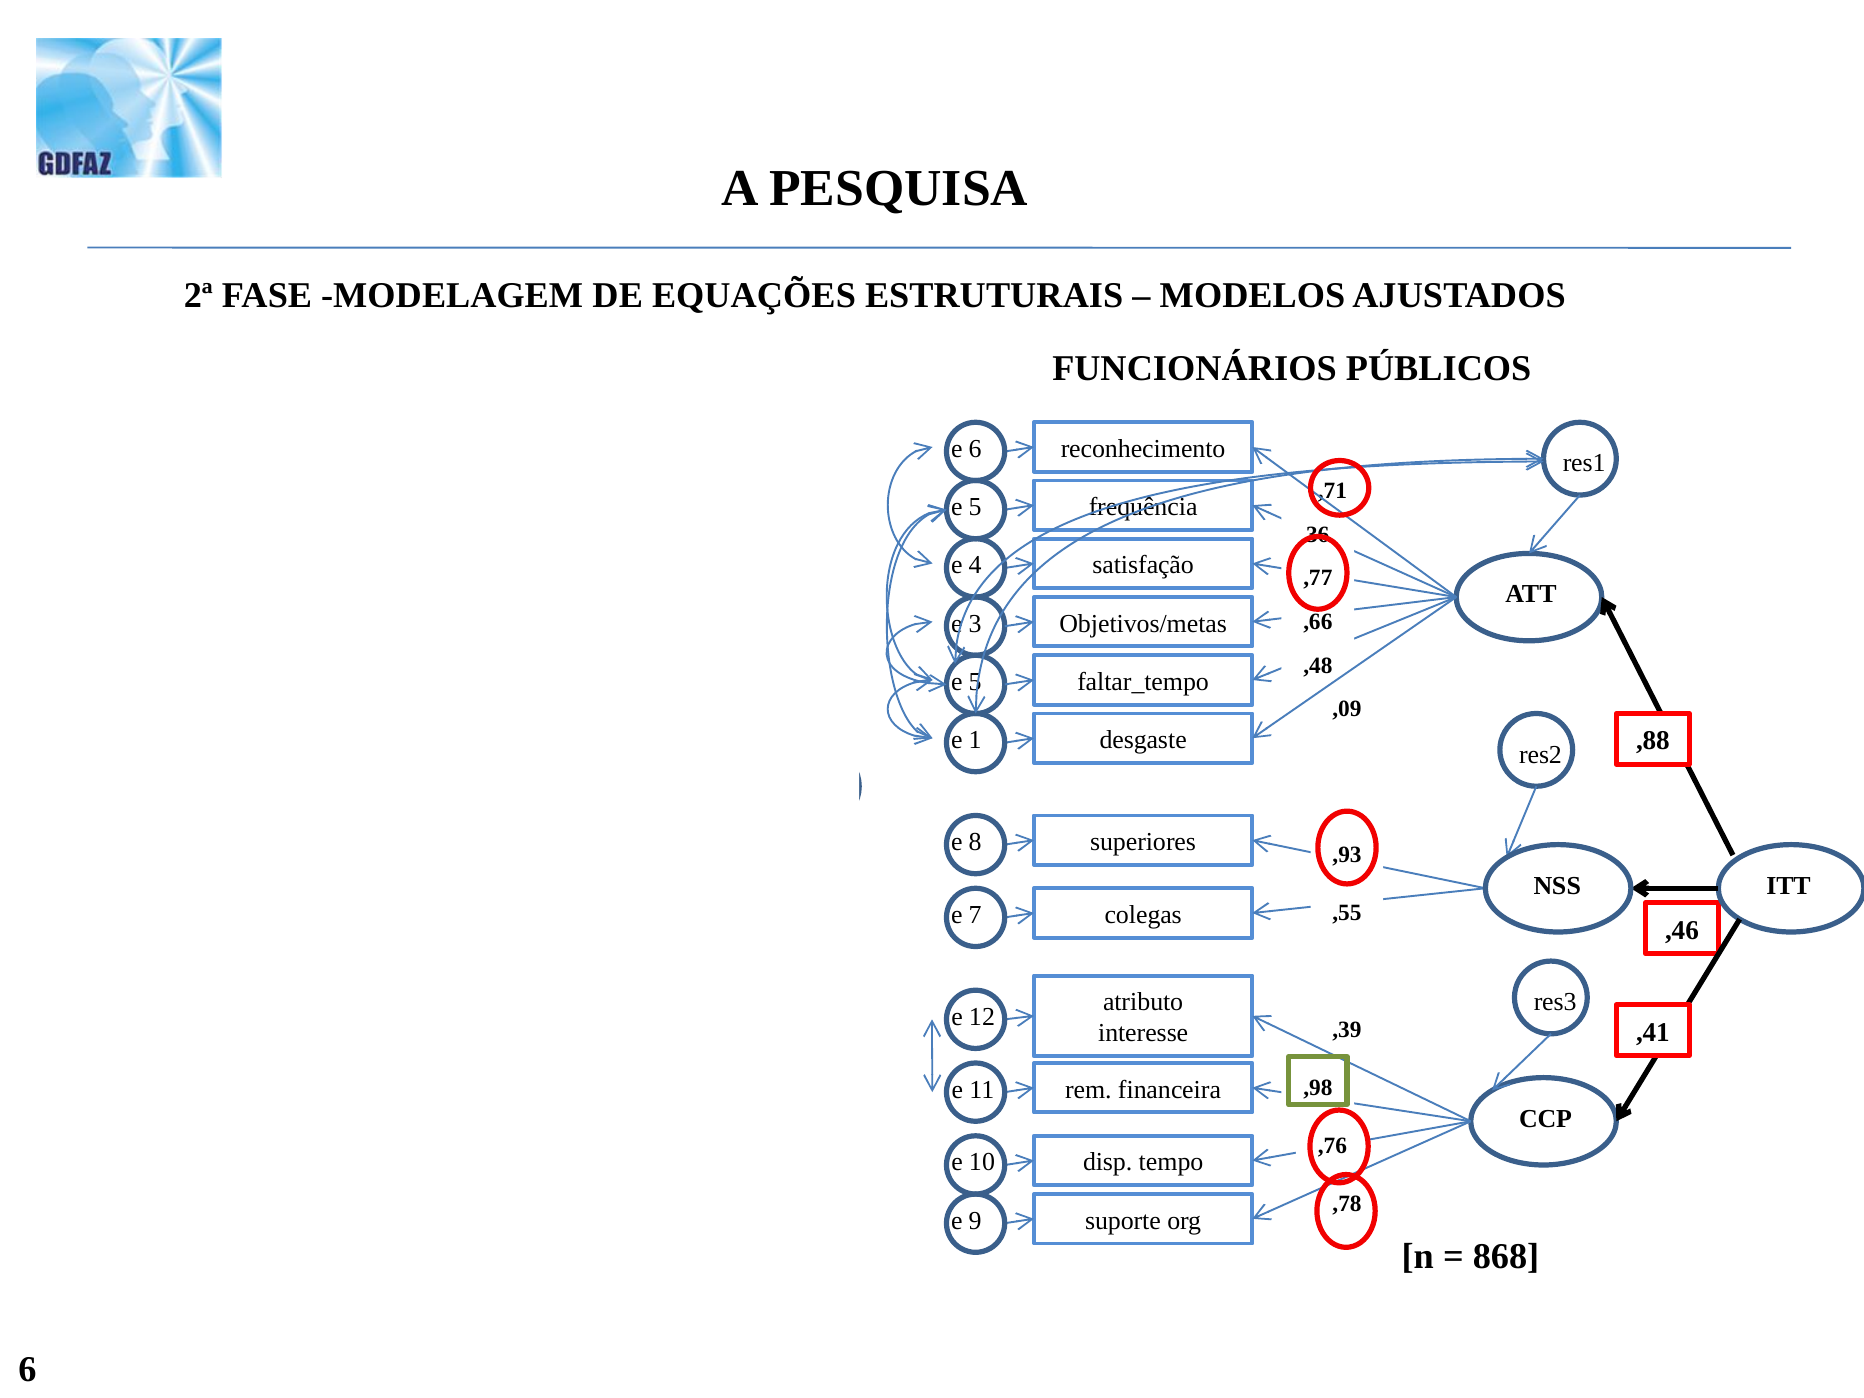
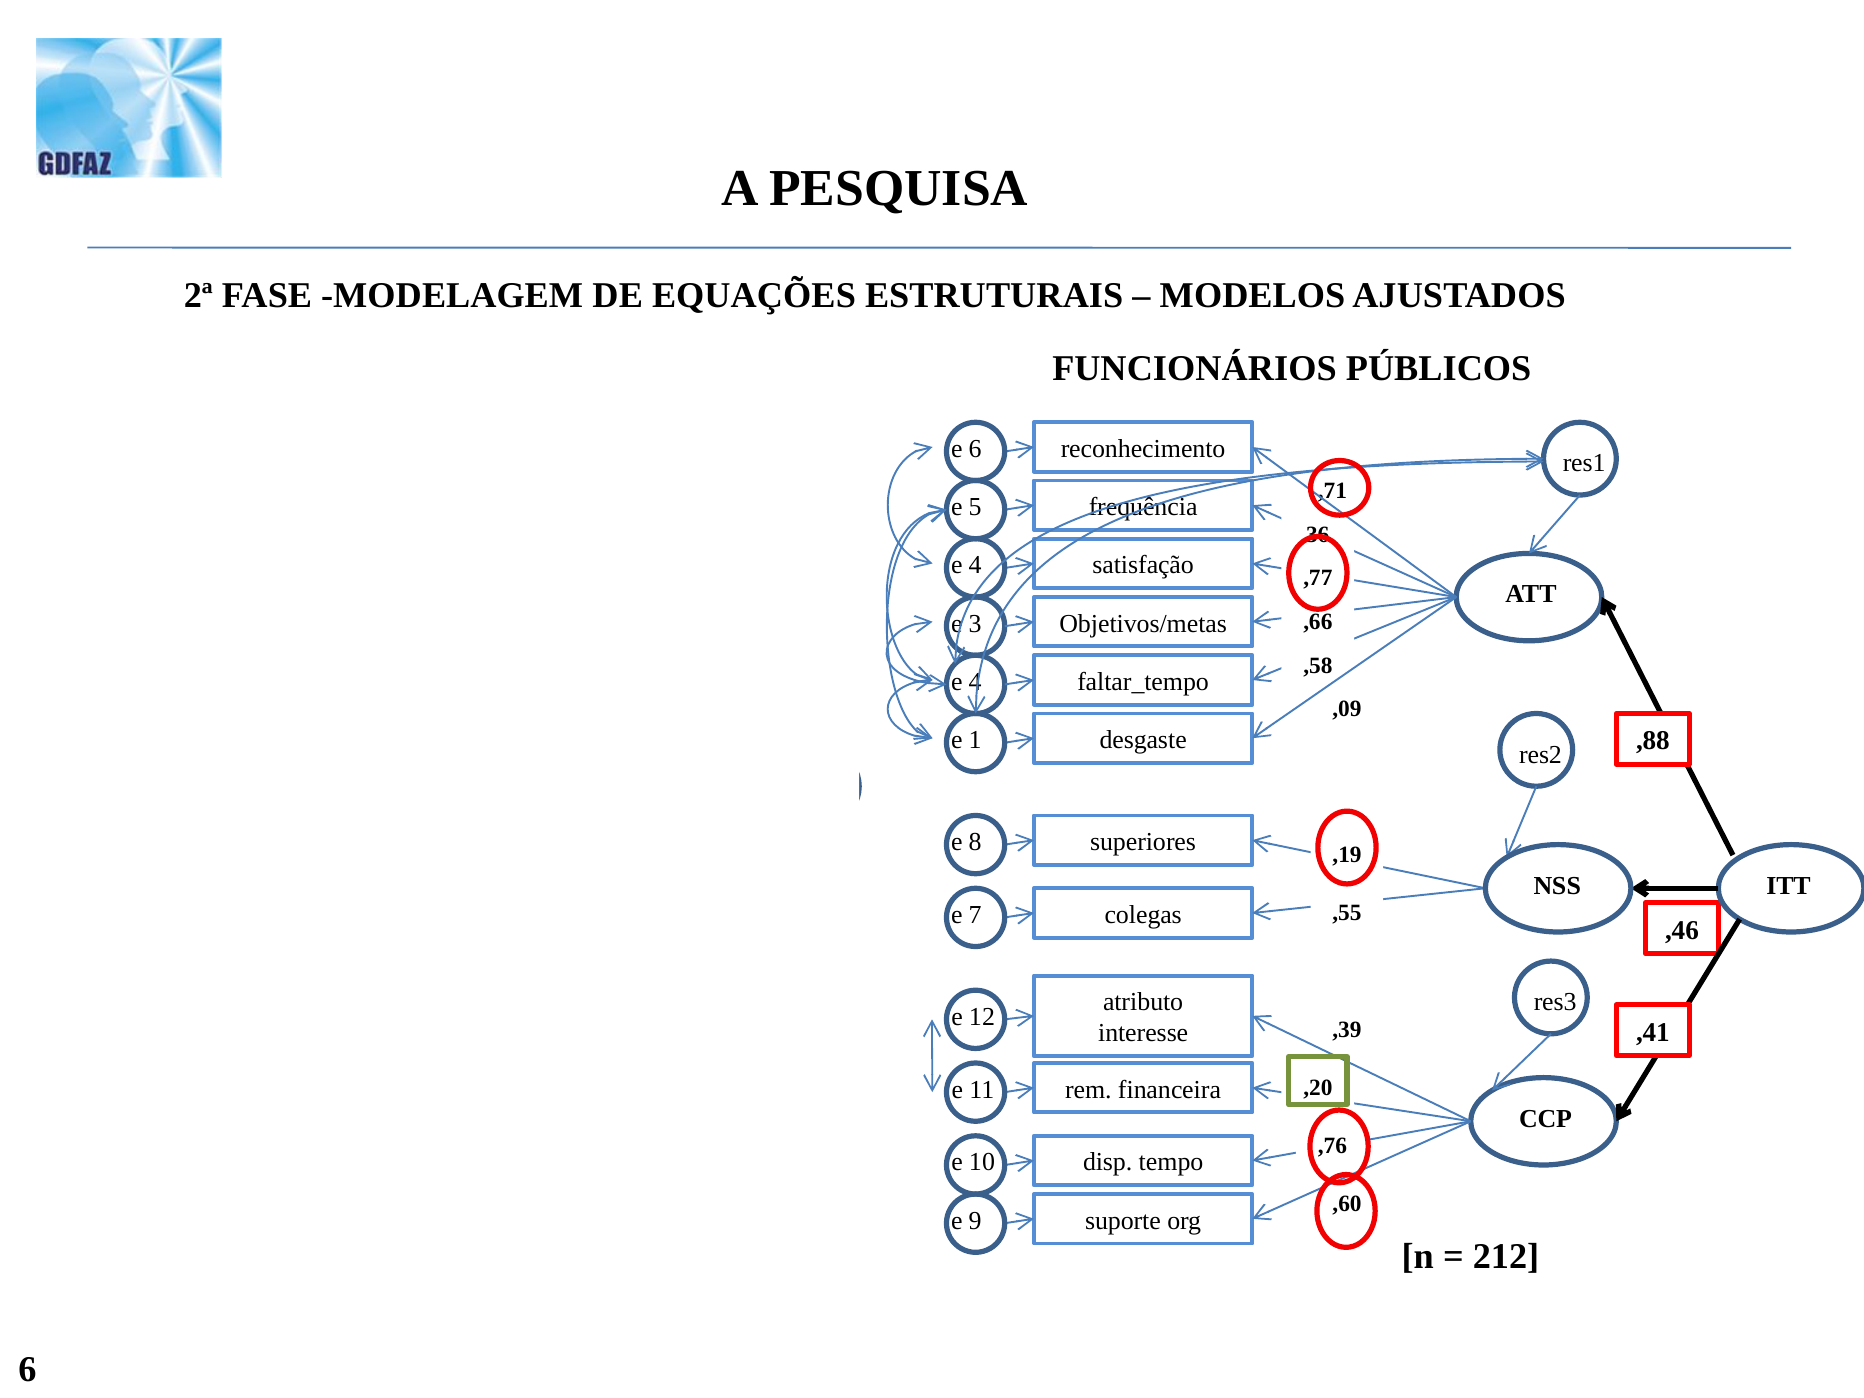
,48: ,48 -> ,58
5 at (975, 682): 5 -> 4
,93 at (1347, 855): ,93 -> ,19
,98: ,98 -> ,20
,78: ,78 -> ,60
868: 868 -> 212
